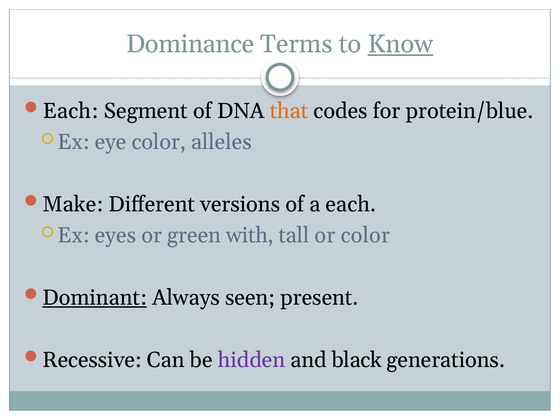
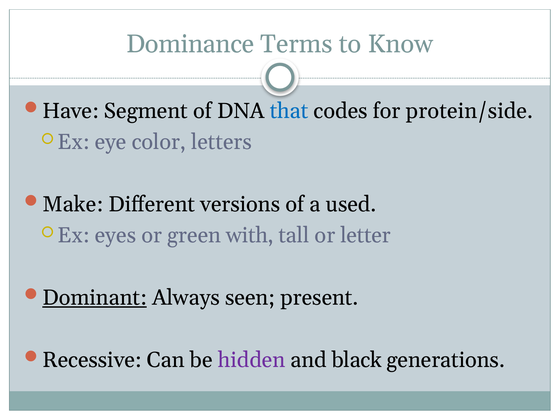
Know underline: present -> none
Each at (70, 111): Each -> Have
that colour: orange -> blue
protein/blue: protein/blue -> protein/side
alleles: alleles -> letters
a each: each -> used
or color: color -> letter
